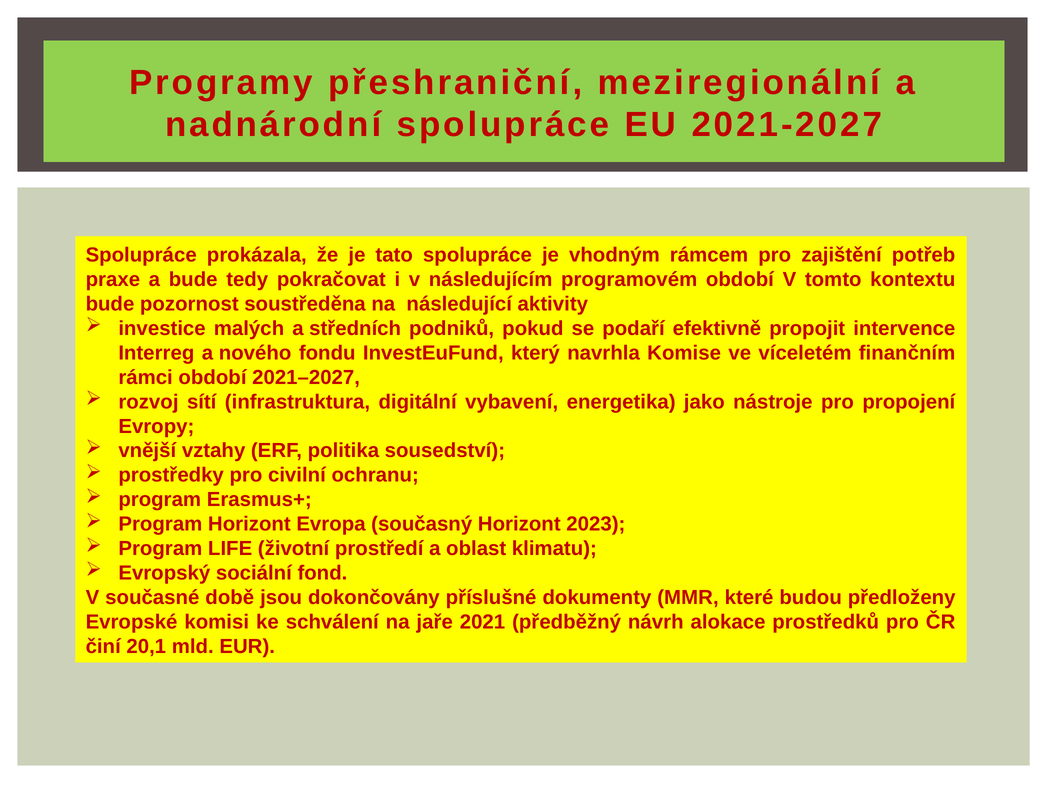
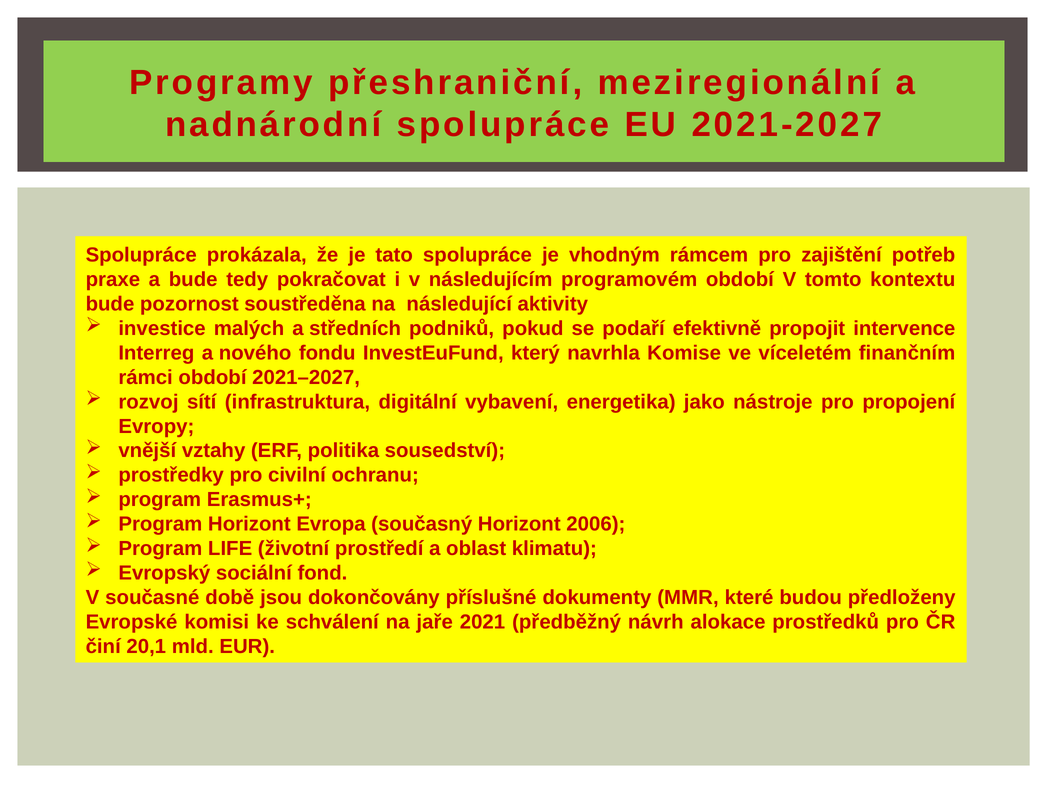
2023: 2023 -> 2006
